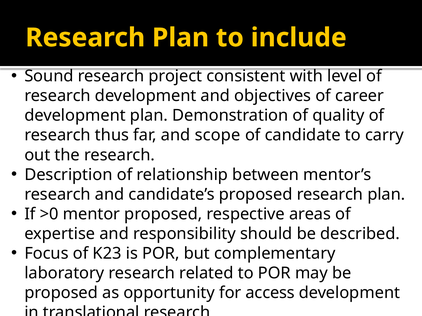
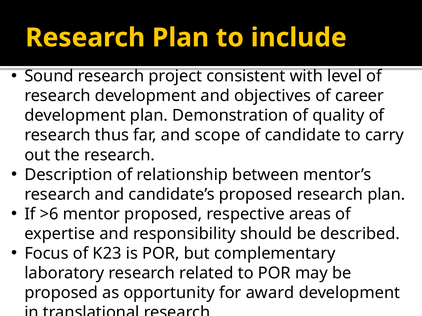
>0: >0 -> >6
access: access -> award
